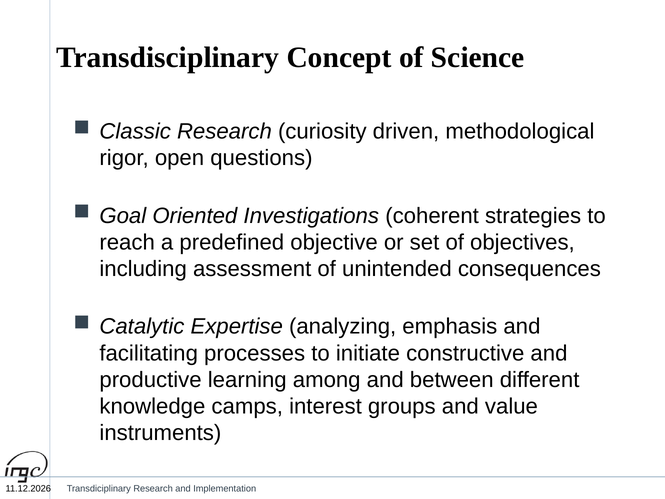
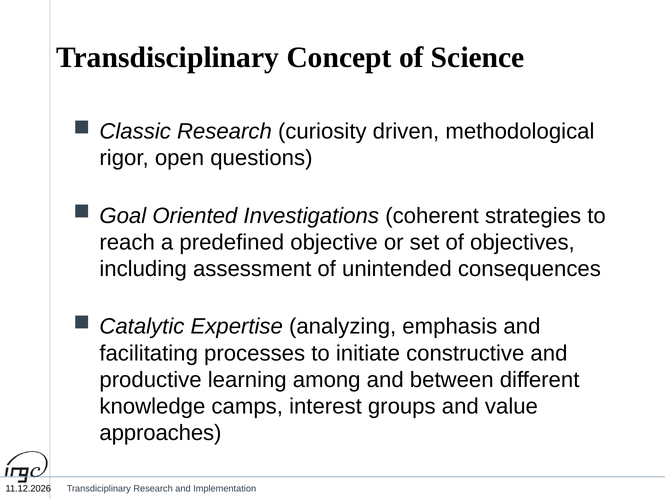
instruments: instruments -> approaches
